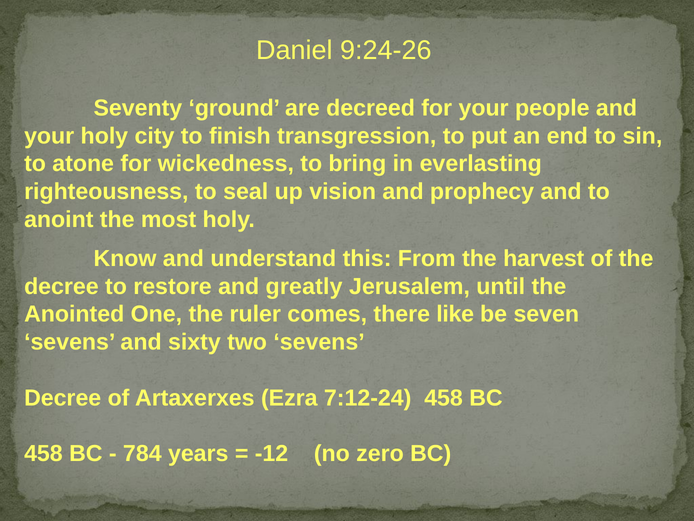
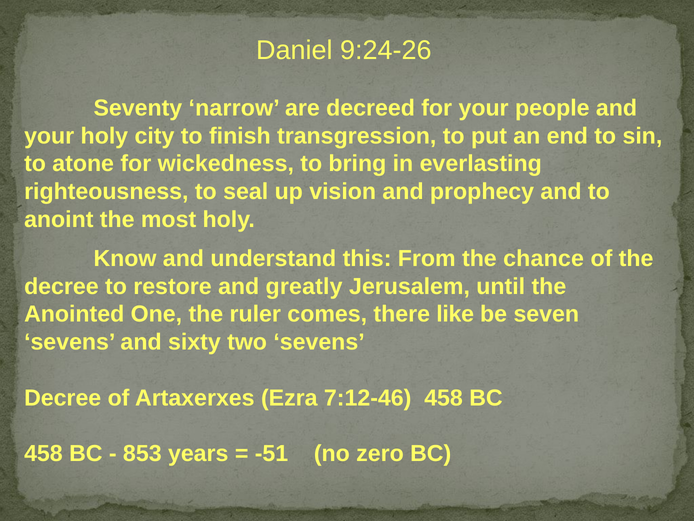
ground: ground -> narrow
harvest: harvest -> chance
7:12-24: 7:12-24 -> 7:12-46
784: 784 -> 853
-12: -12 -> -51
